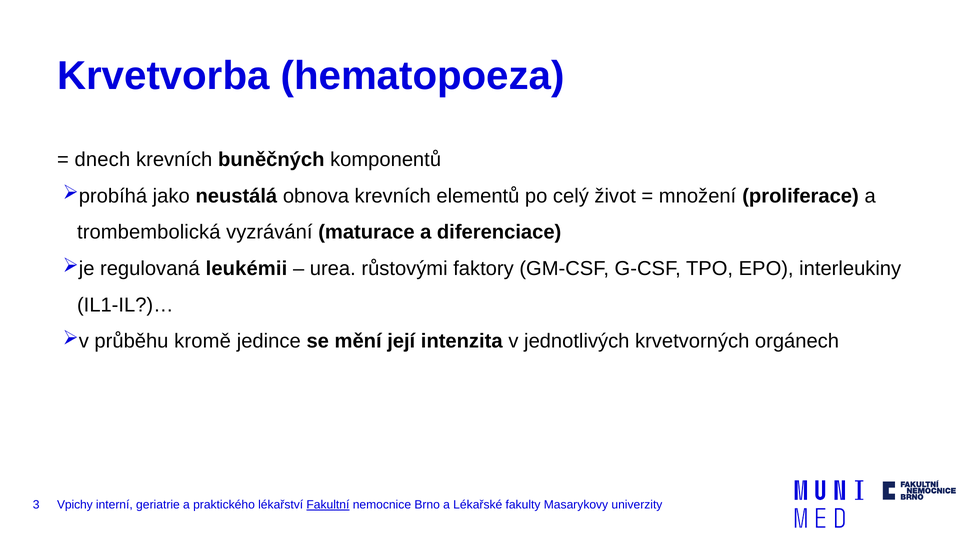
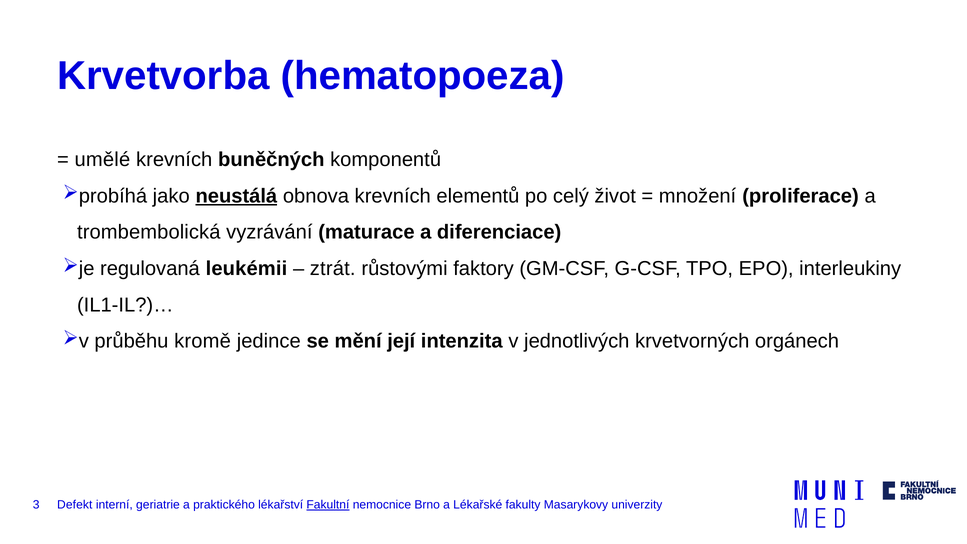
dnech: dnech -> umělé
neustálá underline: none -> present
urea: urea -> ztrát
Vpichy: Vpichy -> Defekt
